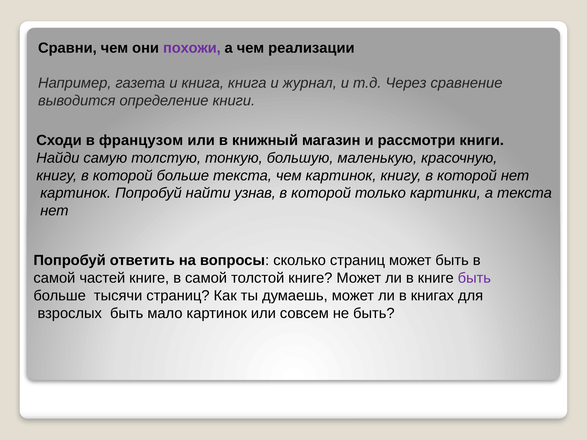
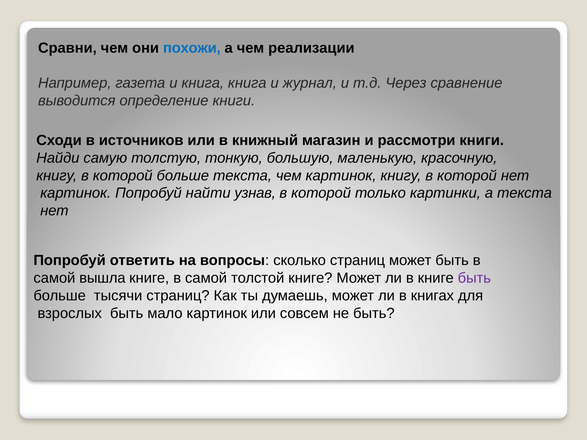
похожи colour: purple -> blue
французом: французом -> источников
частей: частей -> вышла
